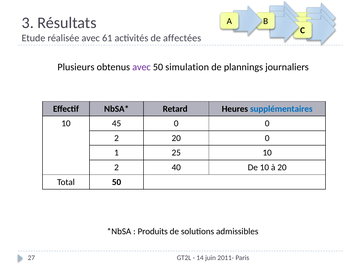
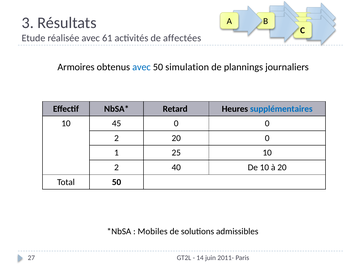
Plusieurs: Plusieurs -> Armoires
avec at (141, 67) colour: purple -> blue
Produits: Produits -> Mobiles
